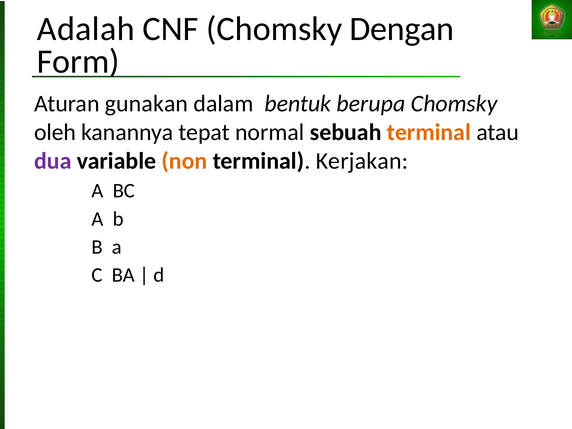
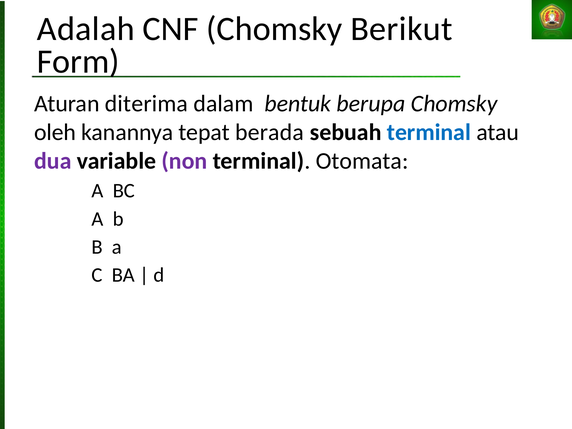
Dengan: Dengan -> Berikut
gunakan: gunakan -> diterima
normal: normal -> berada
terminal at (429, 132) colour: orange -> blue
non colour: orange -> purple
Kerjakan: Kerjakan -> Otomata
